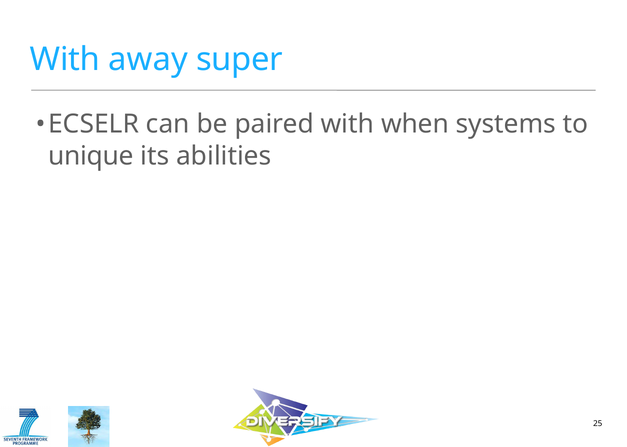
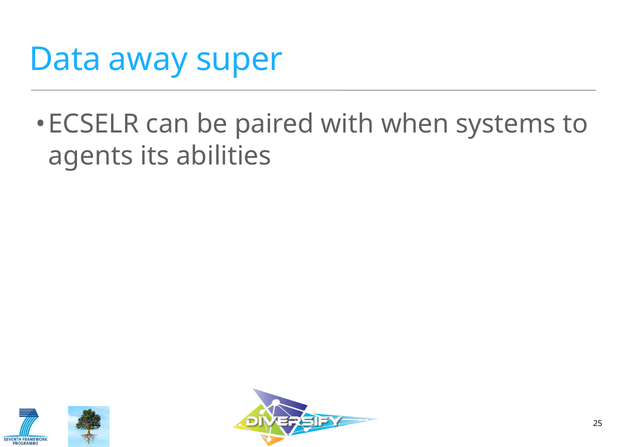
With at (65, 59): With -> Data
unique: unique -> agents
